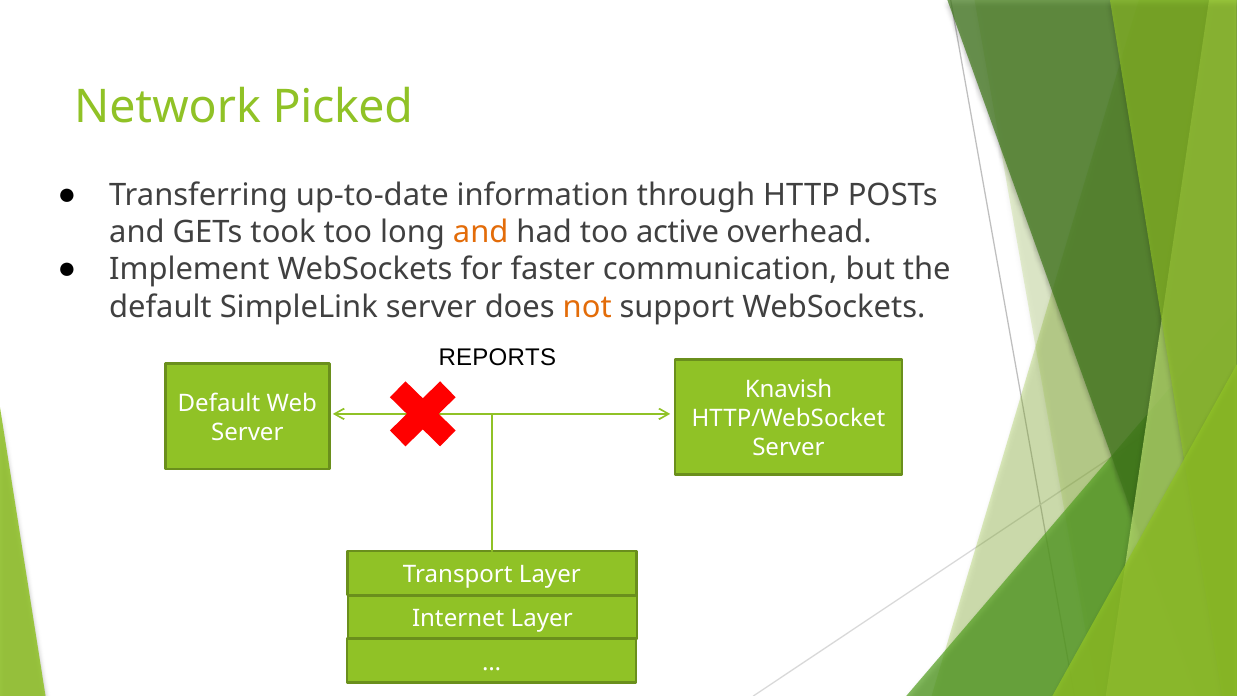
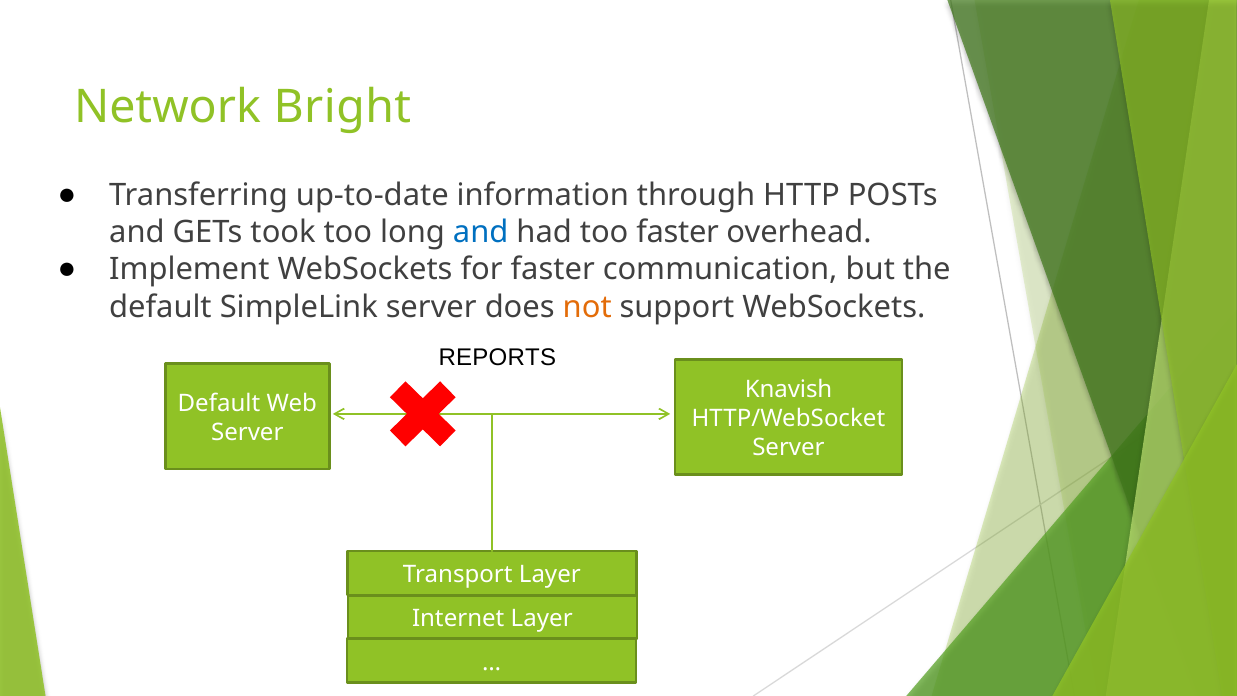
Picked: Picked -> Bright
and at (481, 233) colour: orange -> blue
too active: active -> faster
